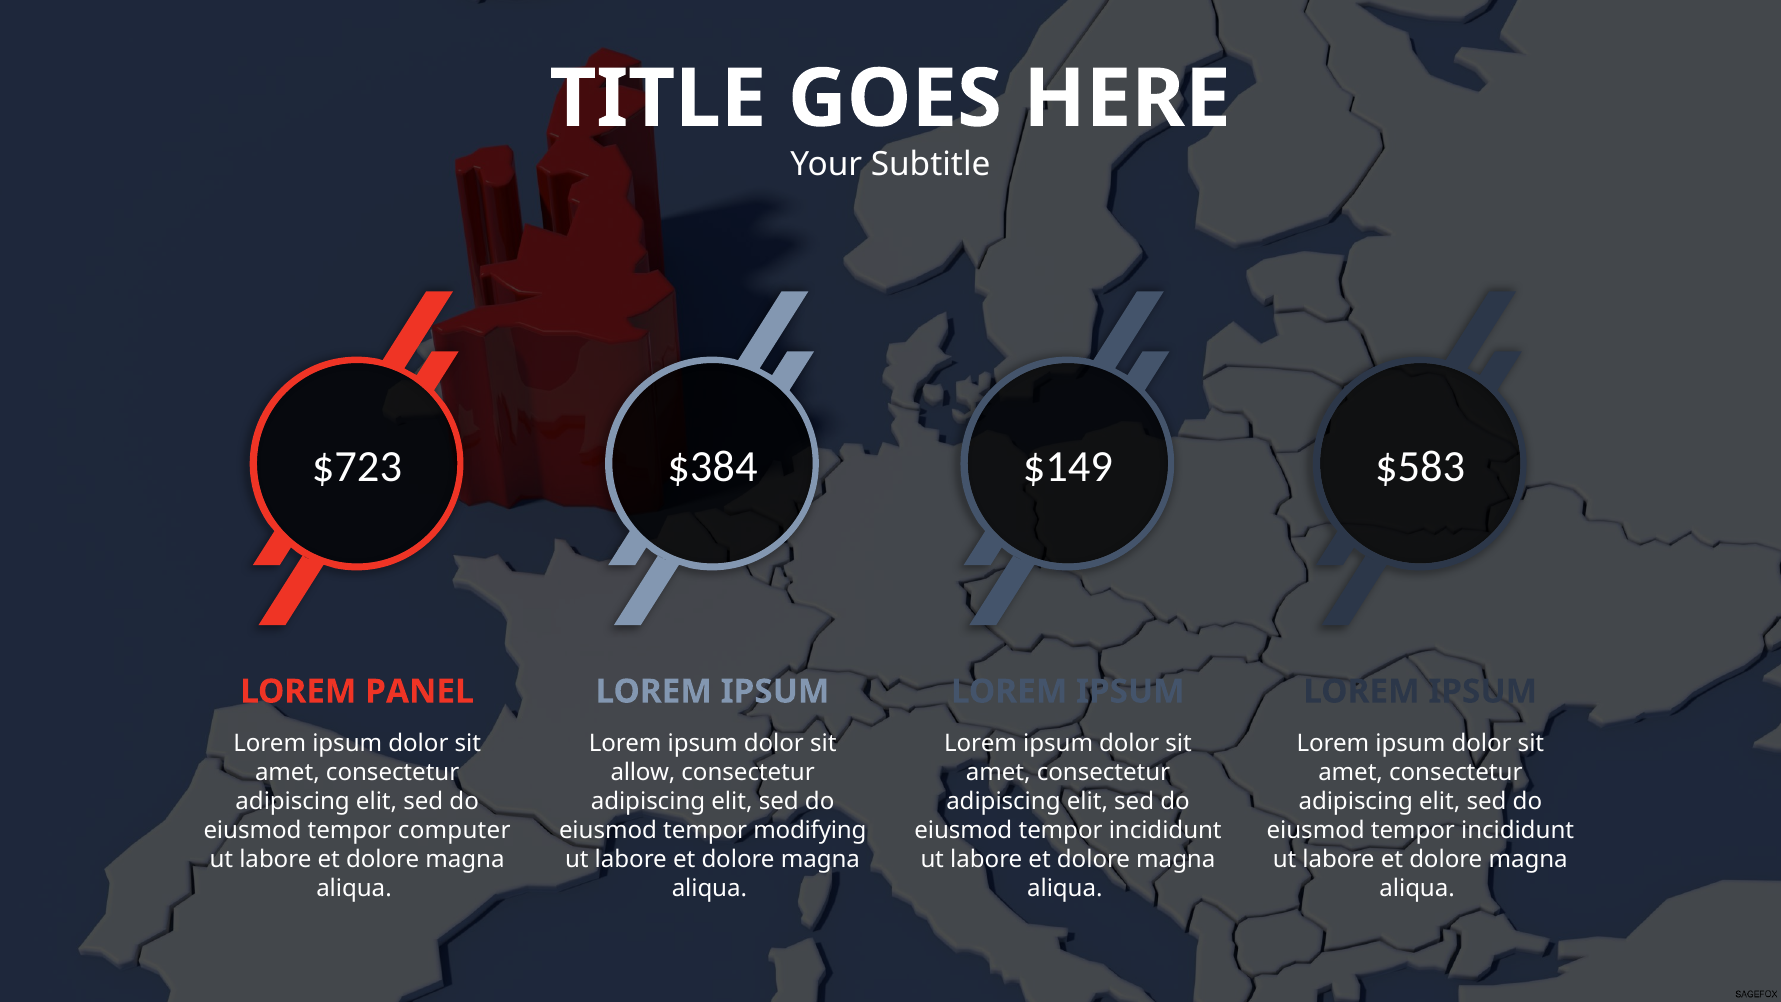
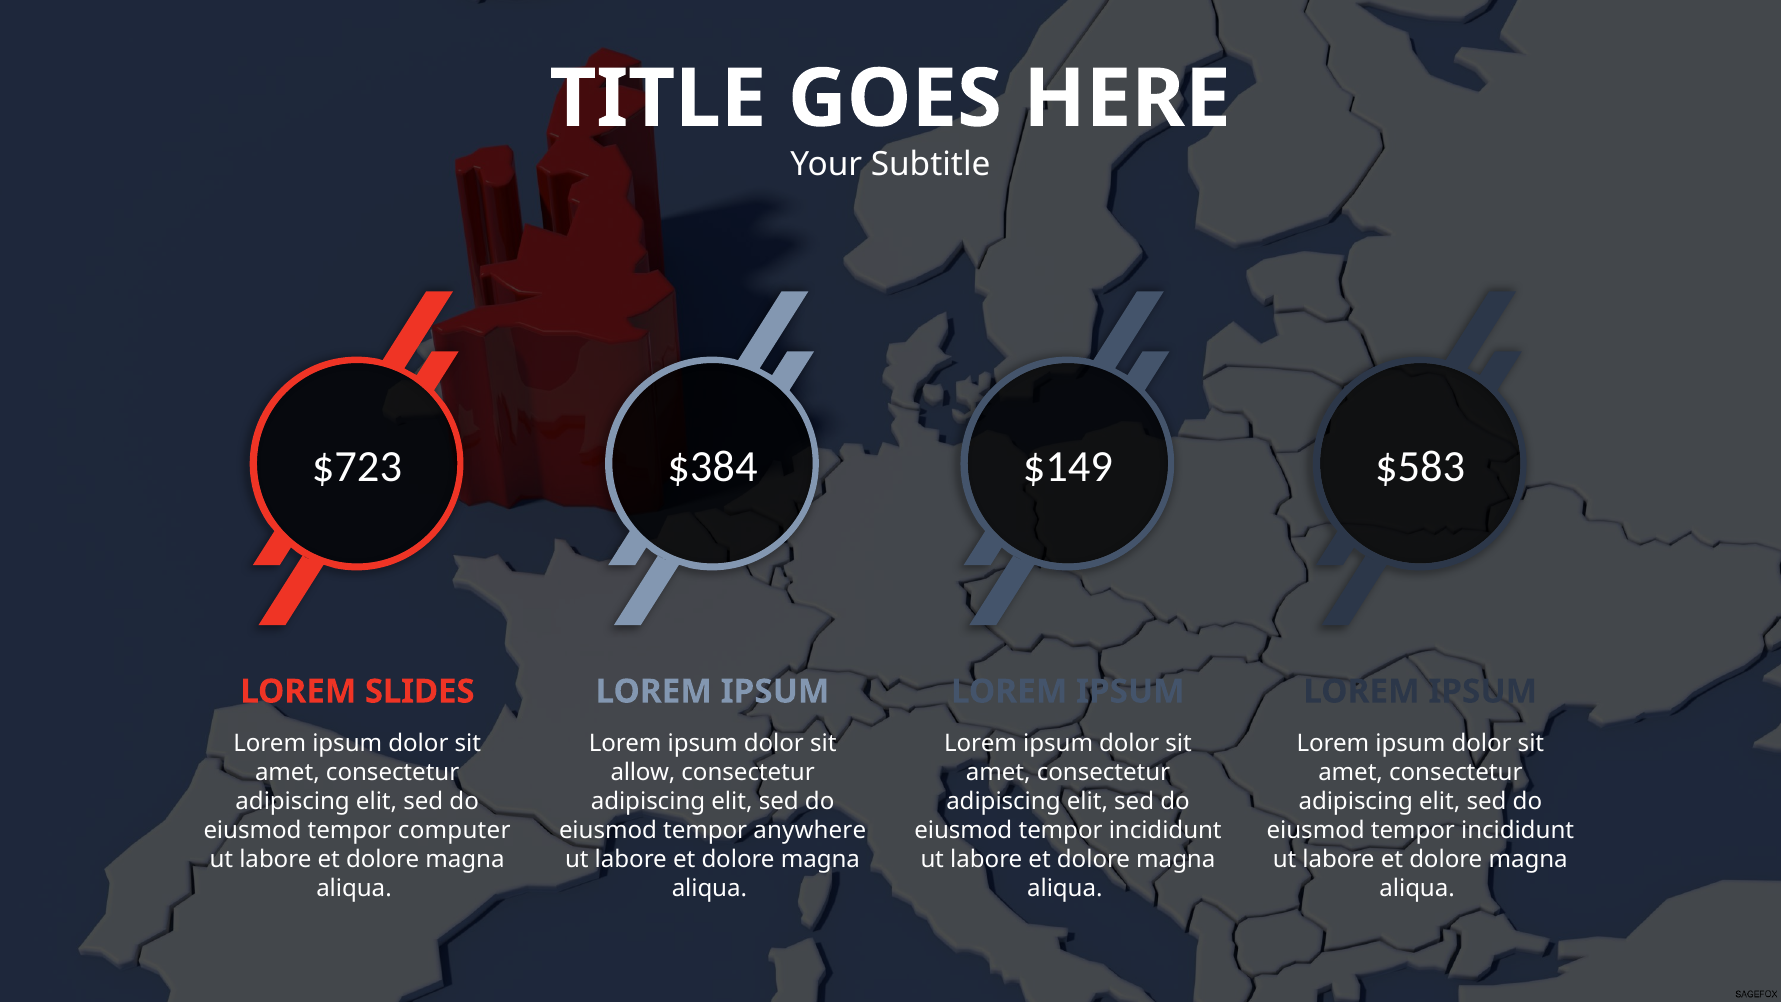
PANEL: PANEL -> SLIDES
modifying: modifying -> anywhere
